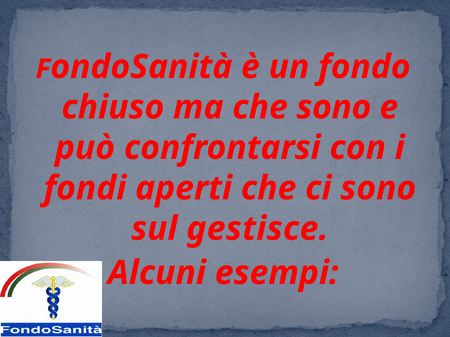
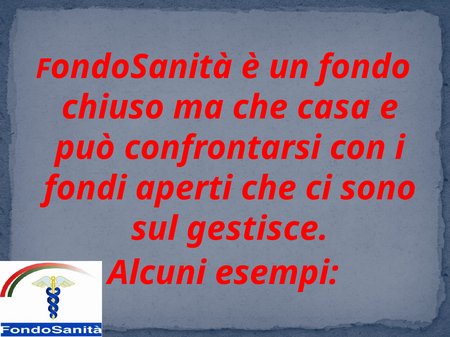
che sono: sono -> casa
